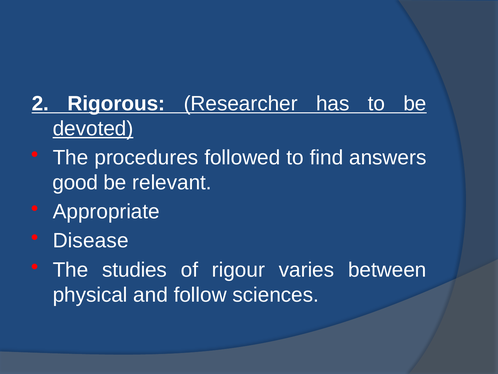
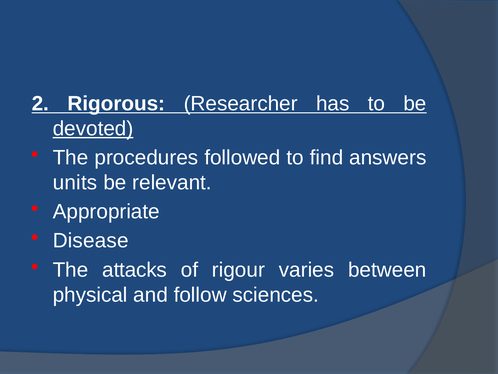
good: good -> units
studies: studies -> attacks
